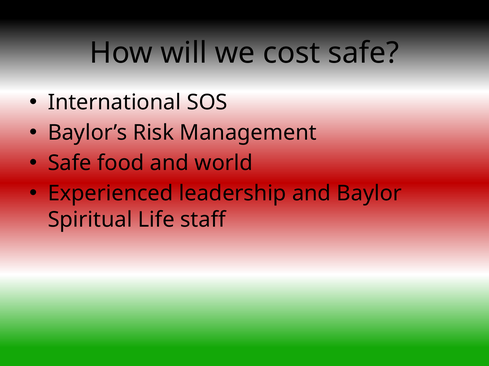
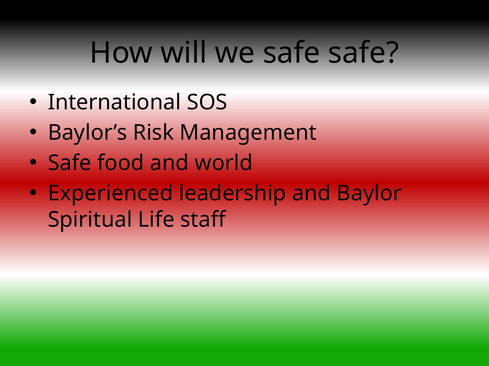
we cost: cost -> safe
